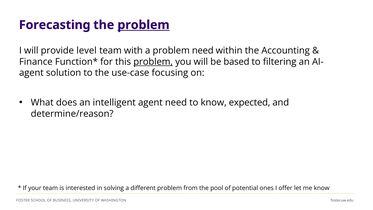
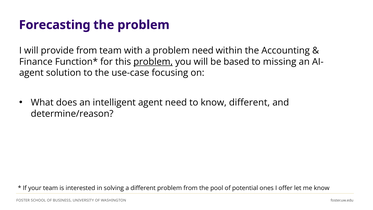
problem at (144, 25) underline: present -> none
provide level: level -> from
filtering: filtering -> missing
know expected: expected -> different
